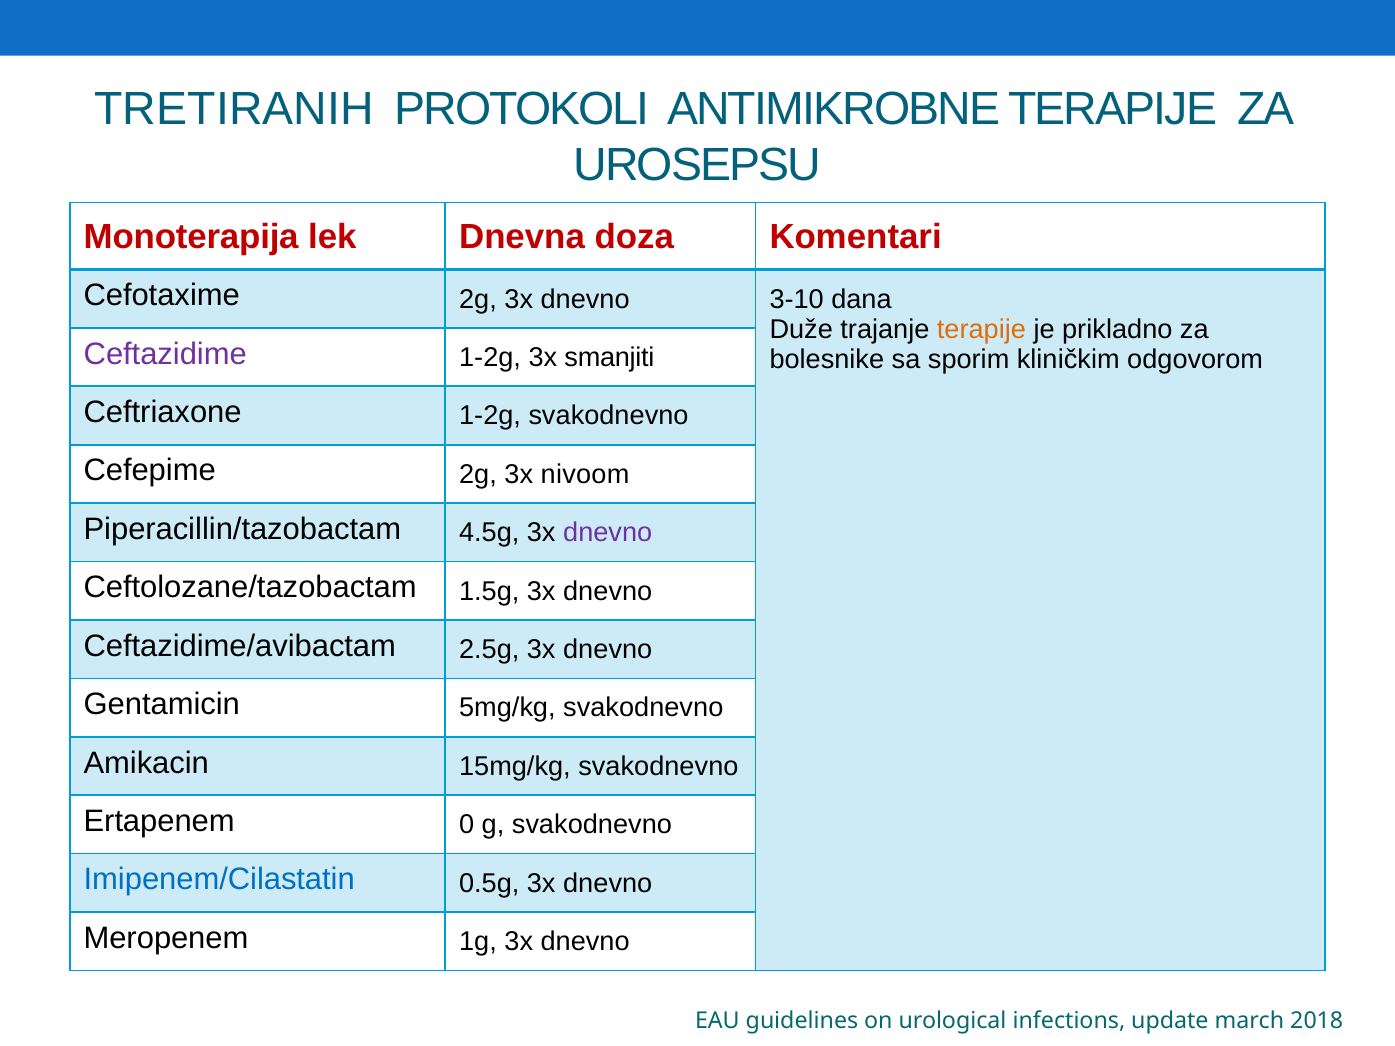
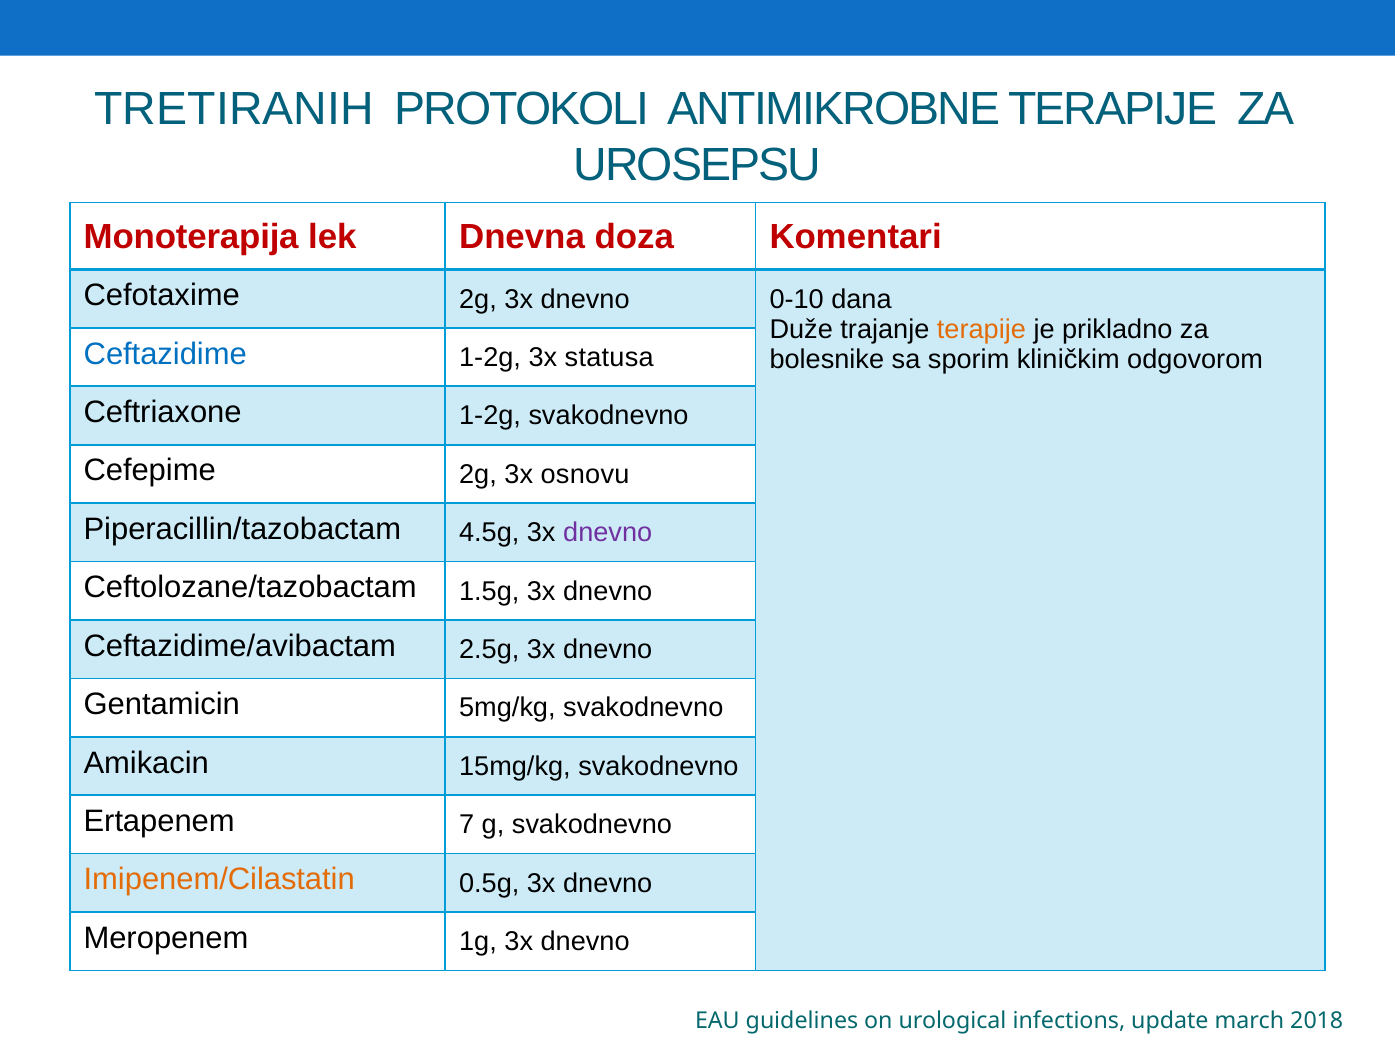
3-10: 3-10 -> 0-10
Ceftazidime colour: purple -> blue
smanjiti: smanjiti -> statusa
nivoom: nivoom -> osnovu
0: 0 -> 7
Imipenem/Cilastatin colour: blue -> orange
